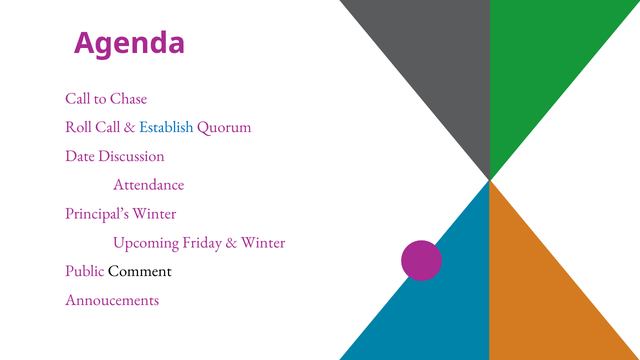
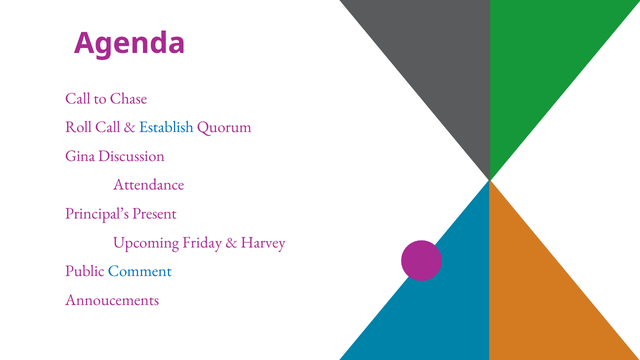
Date: Date -> Gina
Principal’s Winter: Winter -> Present
Winter at (263, 242): Winter -> Harvey
Comment colour: black -> blue
